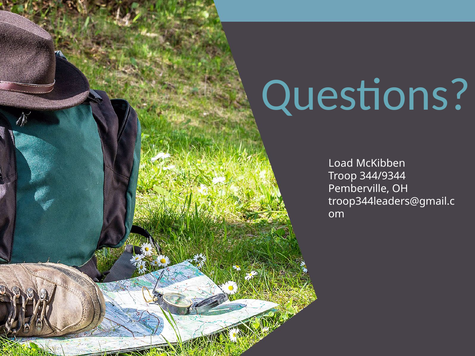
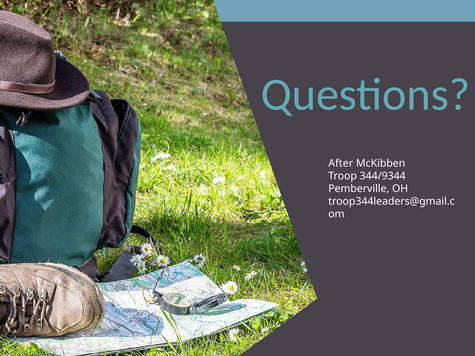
Load: Load -> After
